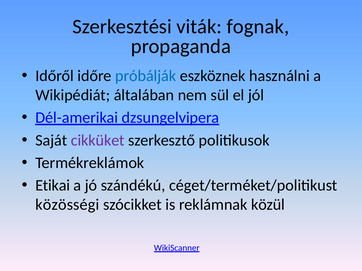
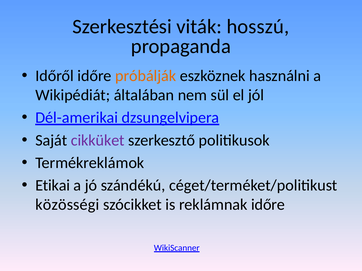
fognak: fognak -> hosszú
próbálják colour: blue -> orange
reklámnak közül: közül -> időre
